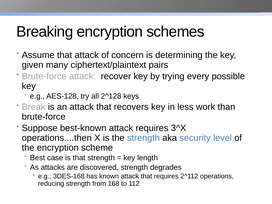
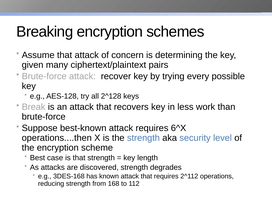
3^X: 3^X -> 6^X
